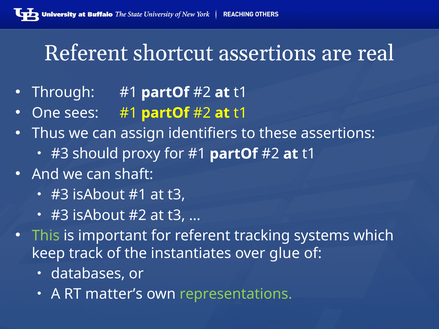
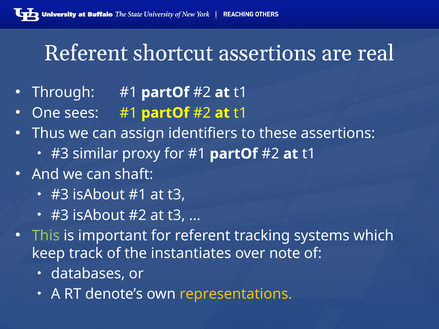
should: should -> similar
glue: glue -> note
matter’s: matter’s -> denote’s
representations colour: light green -> yellow
